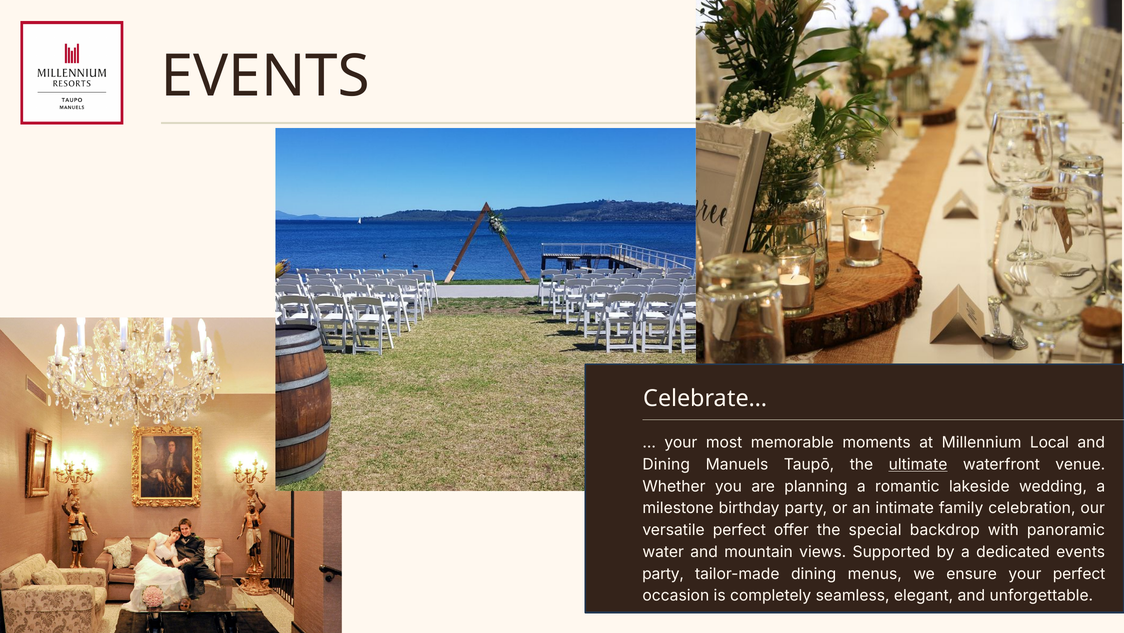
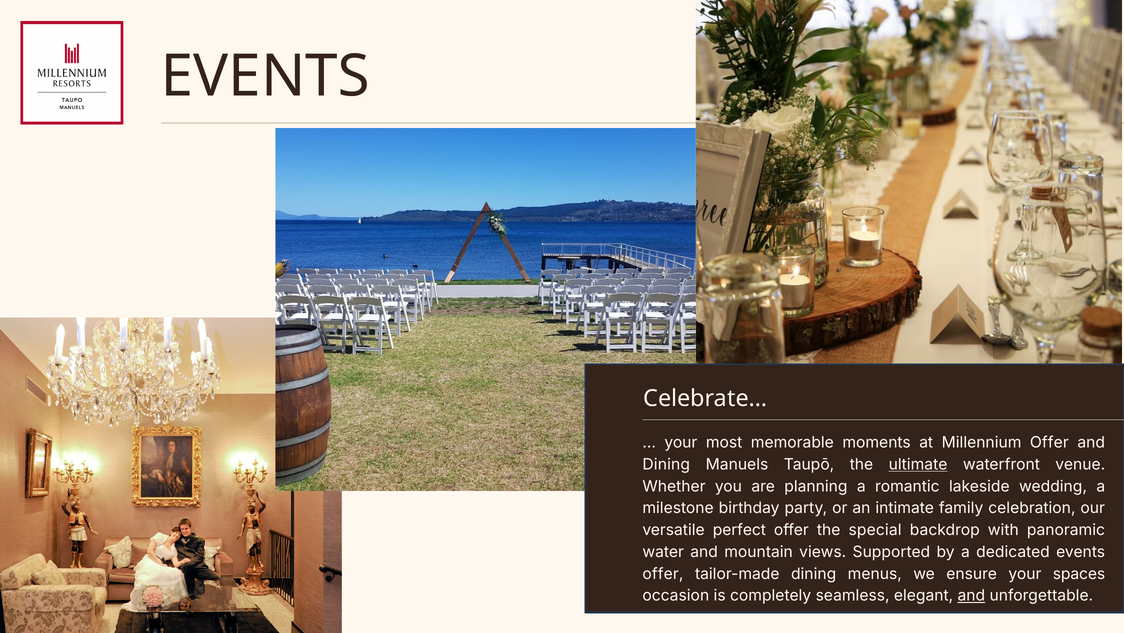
Millennium Local: Local -> Offer
party at (663, 573): party -> offer
your perfect: perfect -> spaces
and at (971, 595) underline: none -> present
